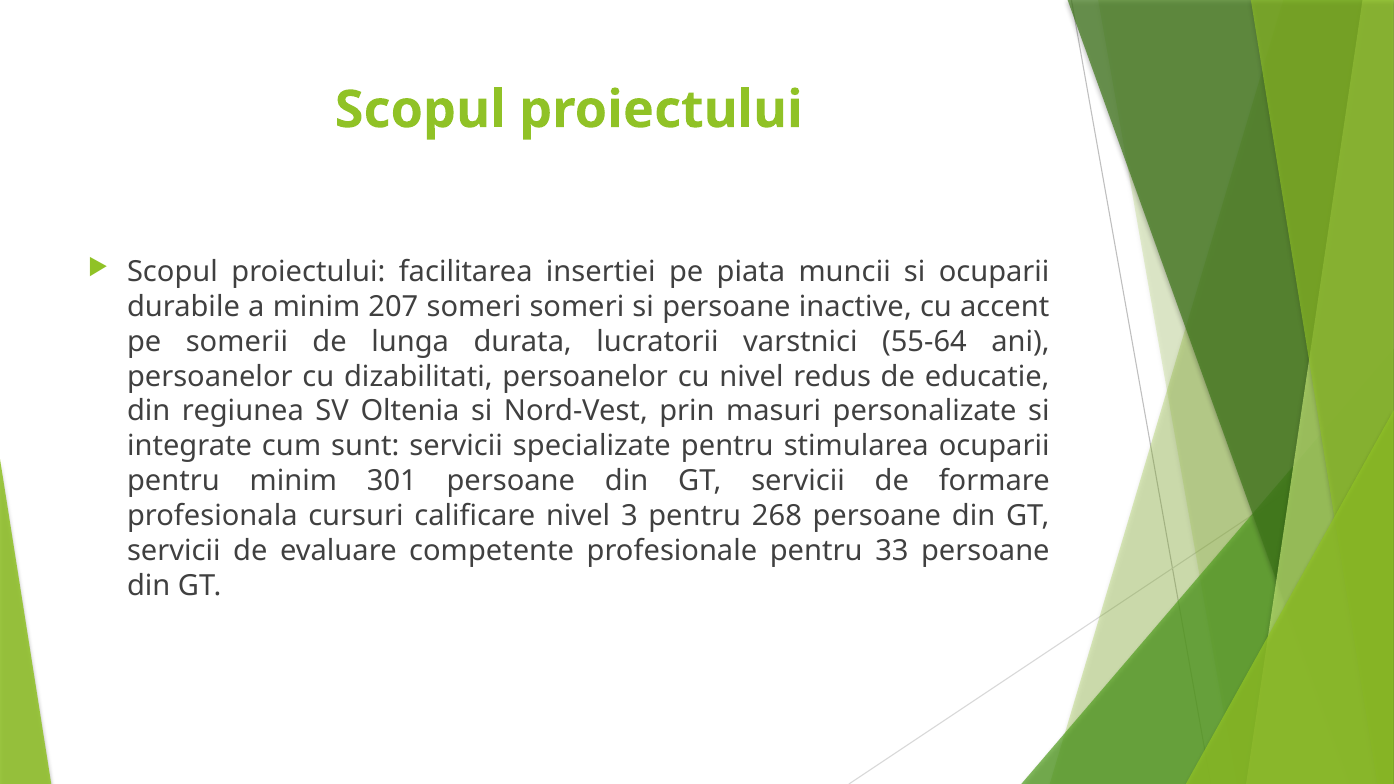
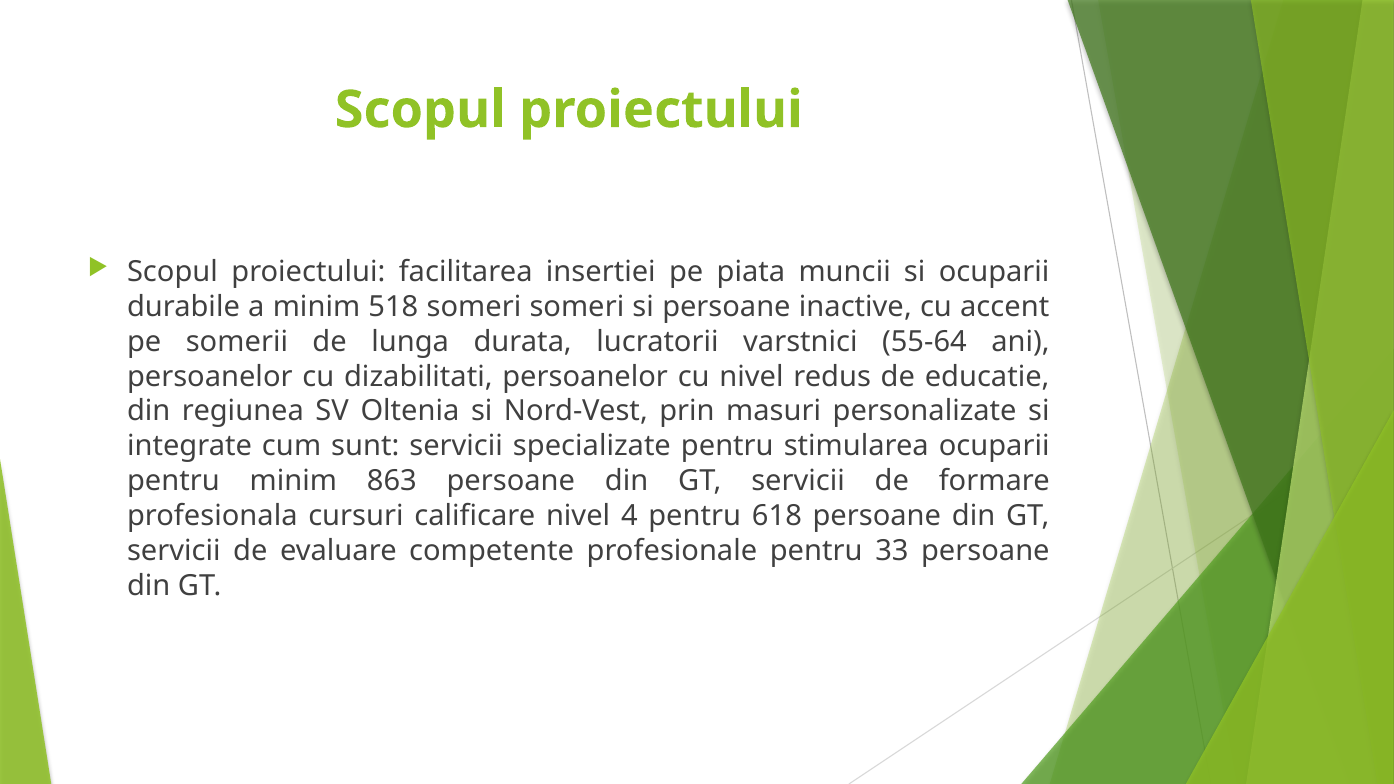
207: 207 -> 518
301: 301 -> 863
3: 3 -> 4
268: 268 -> 618
